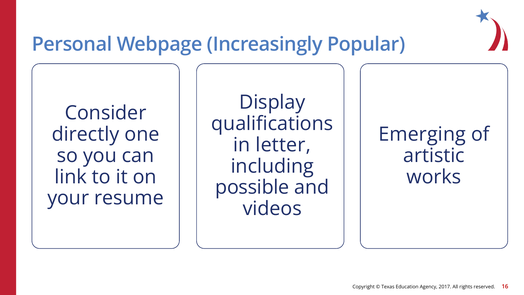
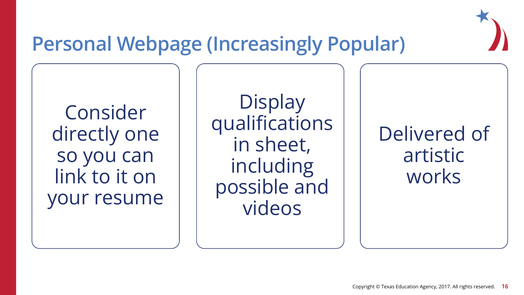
Emerging: Emerging -> Delivered
letter: letter -> sheet
